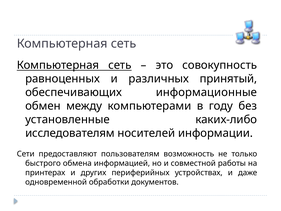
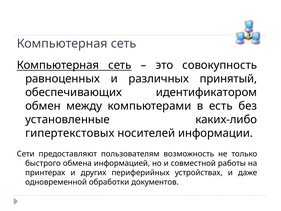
информационные: информационные -> идентификатором
году: году -> есть
исследователям: исследователям -> гипертекстовых
